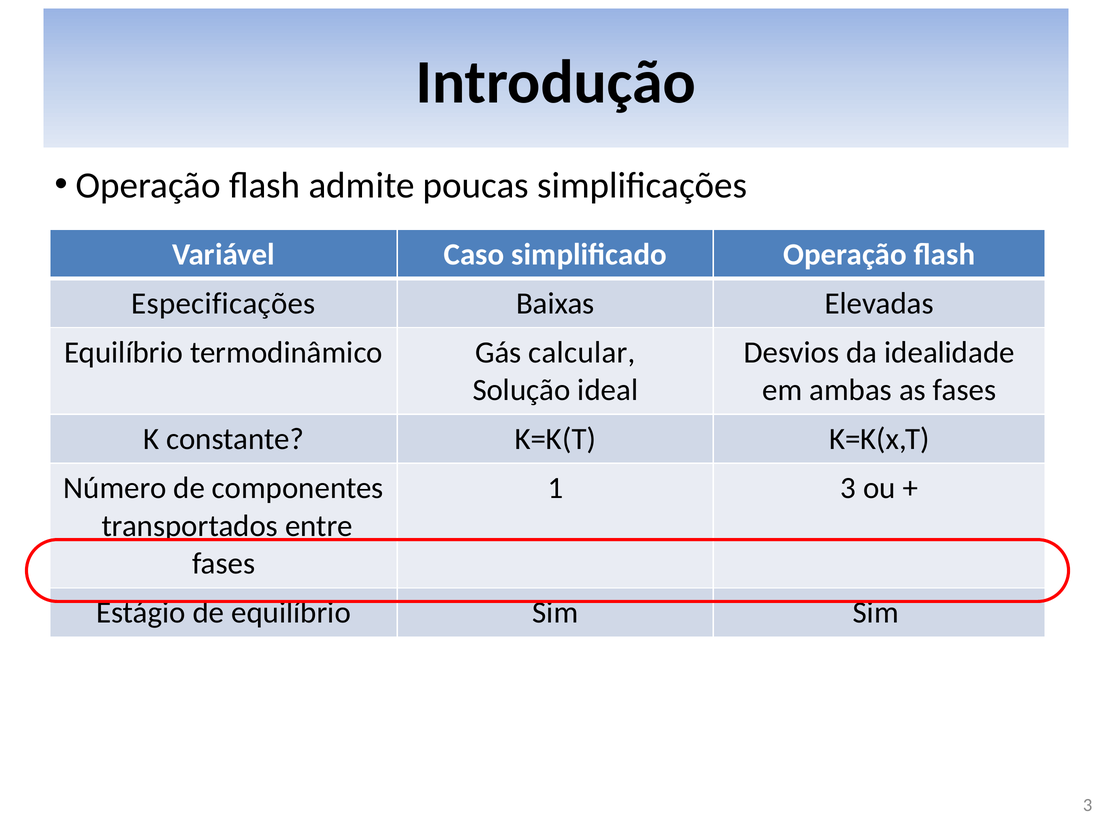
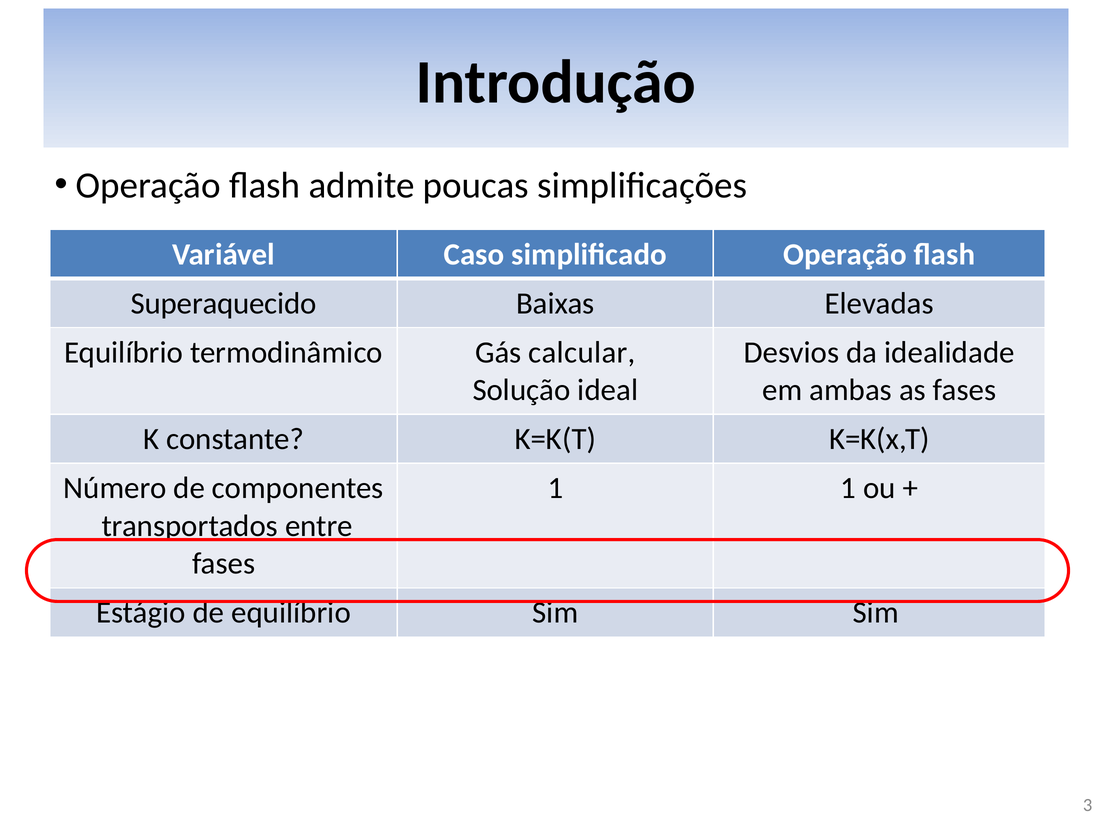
Especificações: Especificações -> Superaquecido
1 3: 3 -> 1
